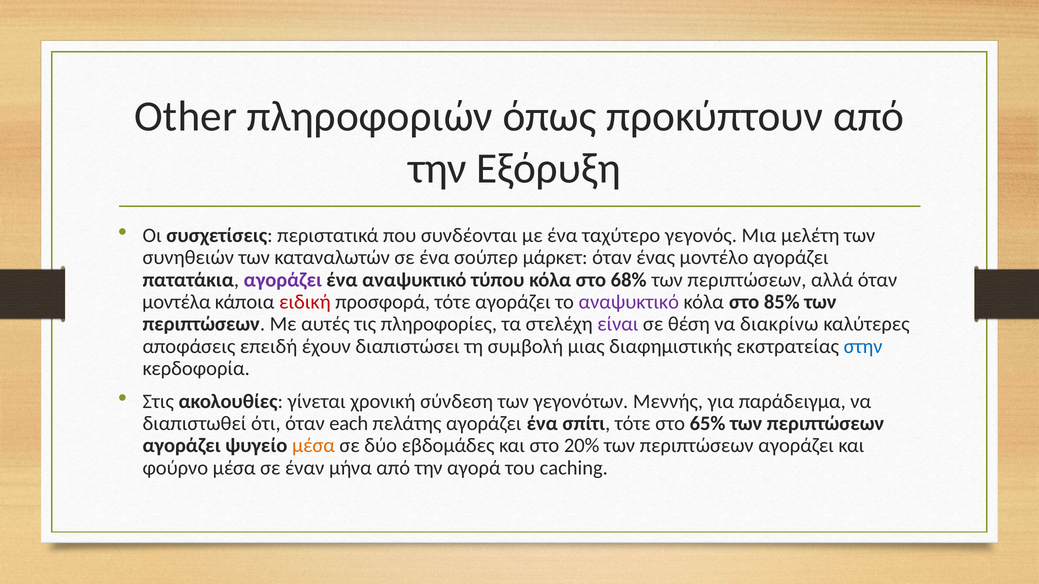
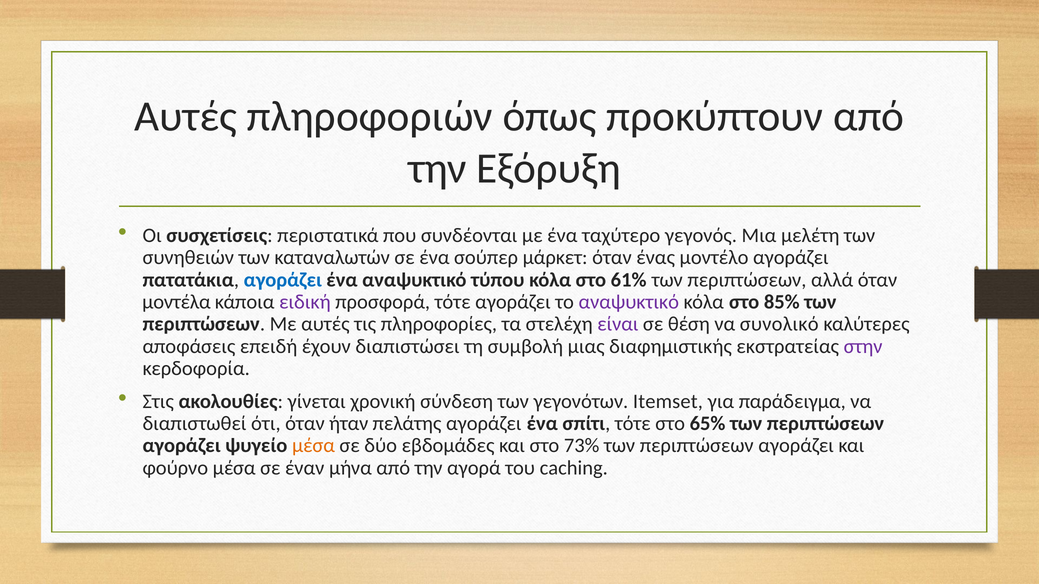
Other at (186, 117): Other -> Αυτές
αγοράζει at (283, 280) colour: purple -> blue
68%: 68% -> 61%
ειδική colour: red -> purple
διακρίνω: διακρίνω -> συνολικό
στην colour: blue -> purple
Μεννής: Μεννής -> Itemset
each: each -> ήταν
20%: 20% -> 73%
